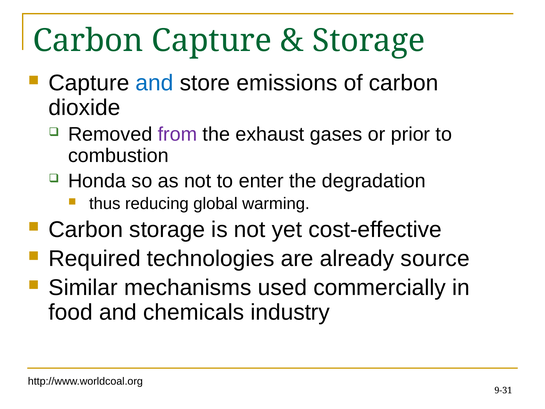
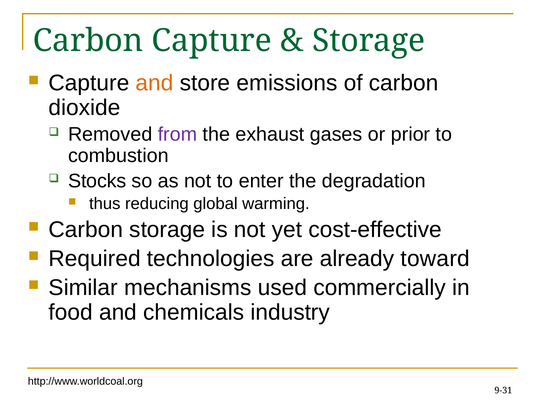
and at (155, 83) colour: blue -> orange
Honda: Honda -> Stocks
source: source -> toward
